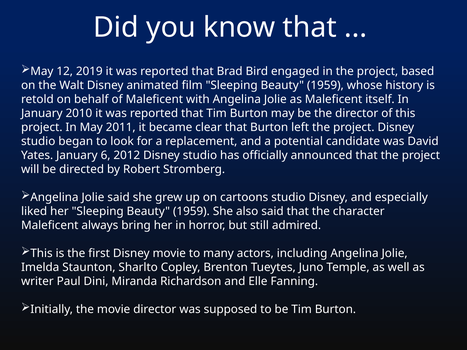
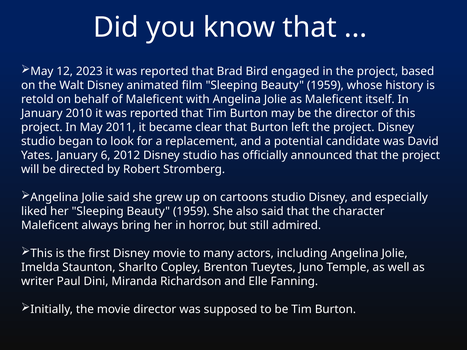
2019: 2019 -> 2023
